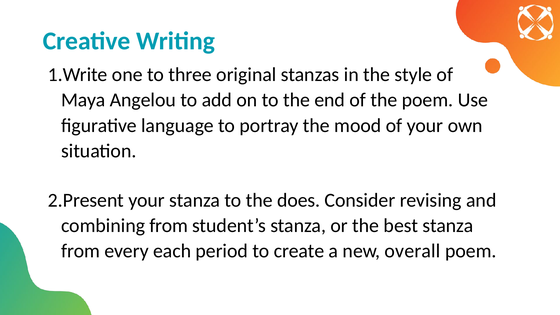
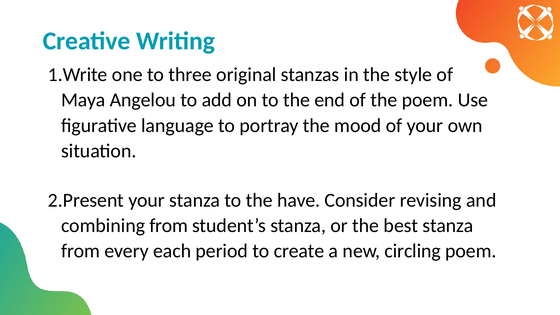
does: does -> have
overall: overall -> circling
